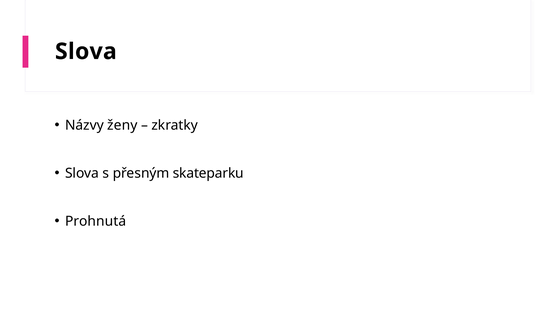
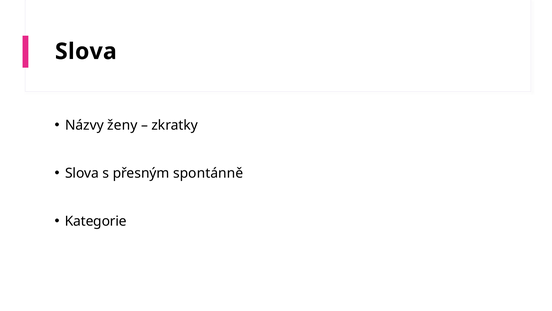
skateparku: skateparku -> spontánně
Prohnutá: Prohnutá -> Kategorie
